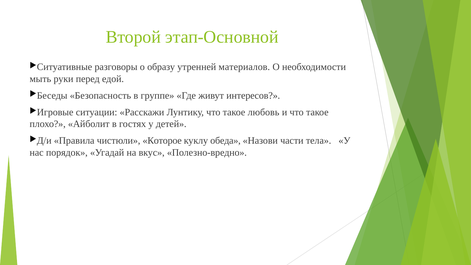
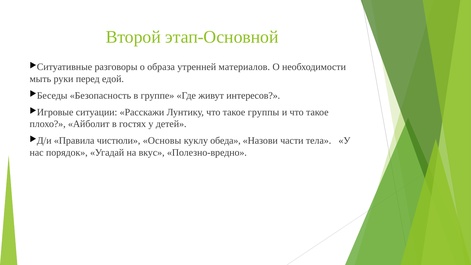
образу: образу -> образа
любовь: любовь -> группы
Которое: Которое -> Основы
